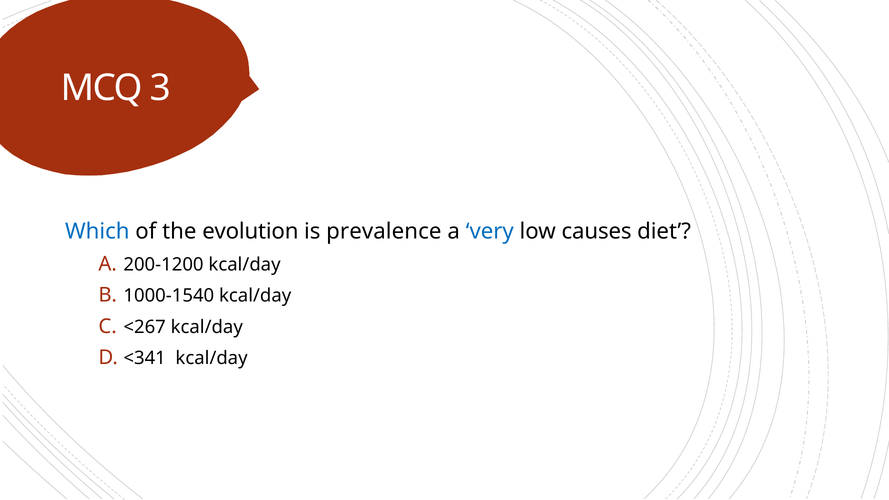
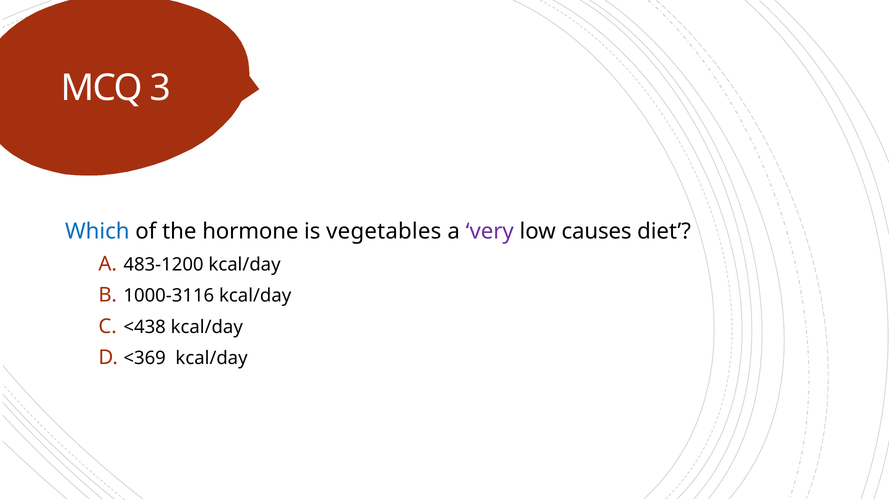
evolution: evolution -> hormone
prevalence: prevalence -> vegetables
very colour: blue -> purple
200-1200: 200-1200 -> 483-1200
1000-1540: 1000-1540 -> 1000-3116
<267: <267 -> <438
<341: <341 -> <369
